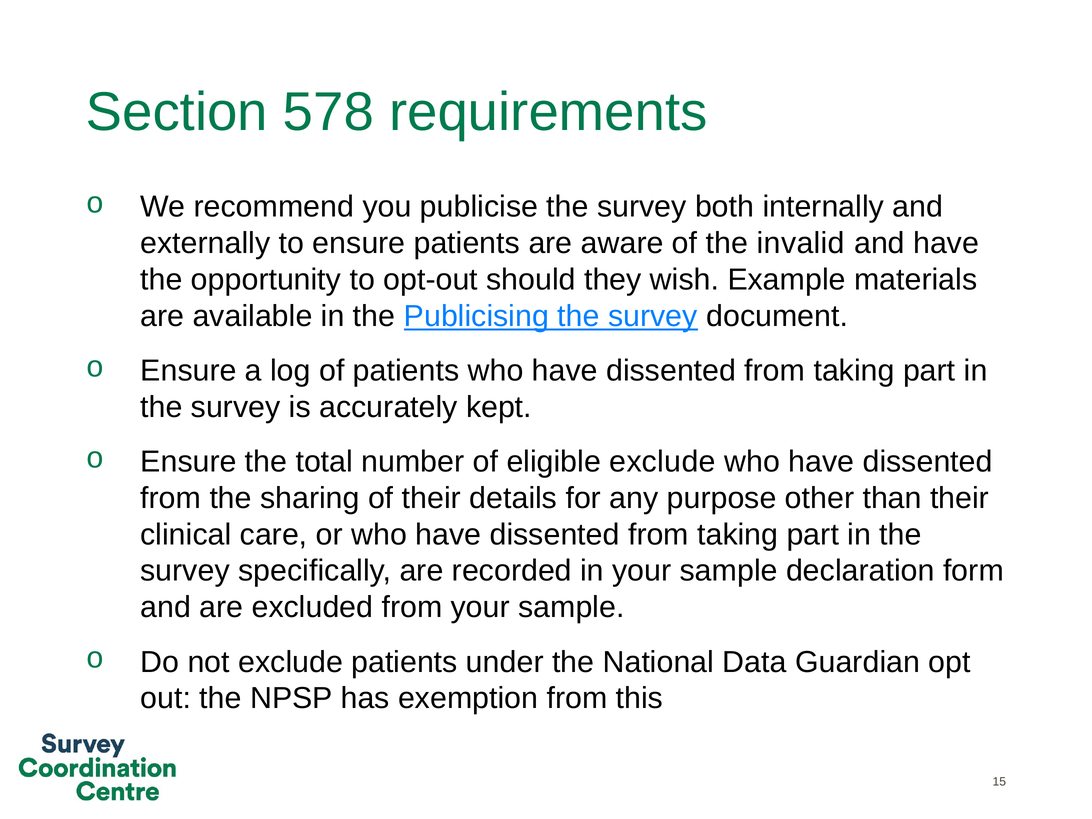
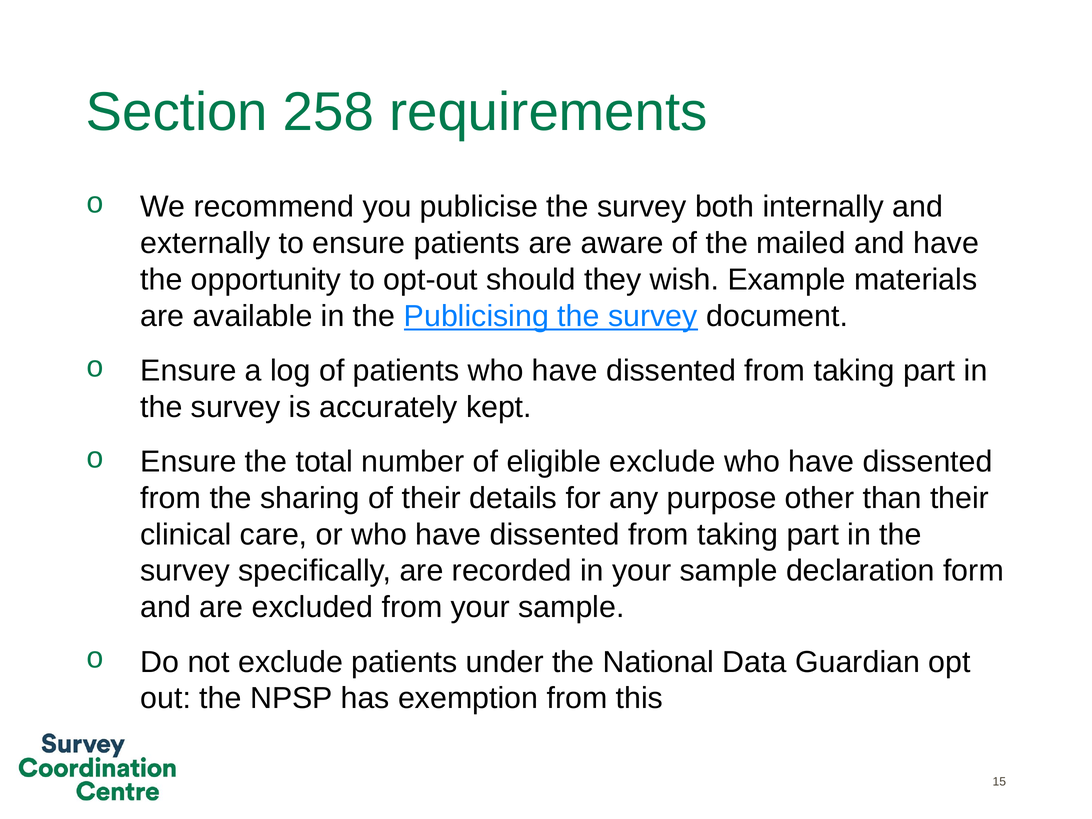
578: 578 -> 258
invalid: invalid -> mailed
